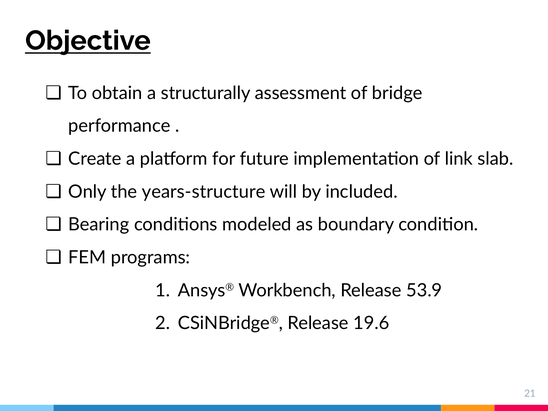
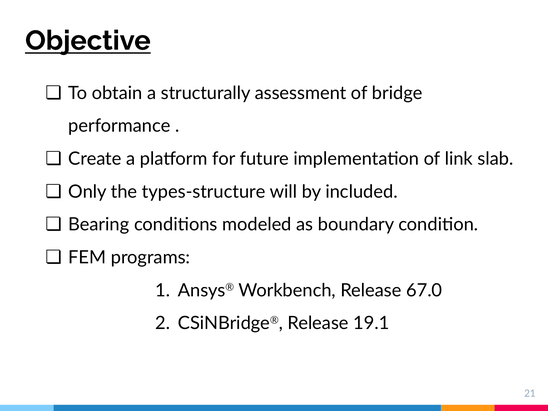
years-structure: years-structure -> types-structure
53.9: 53.9 -> 67.0
19.6: 19.6 -> 19.1
